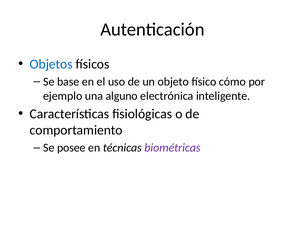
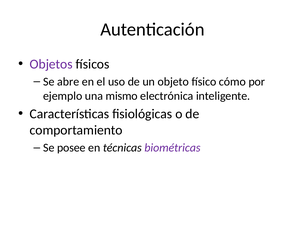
Objetos colour: blue -> purple
base: base -> abre
alguno: alguno -> mismo
